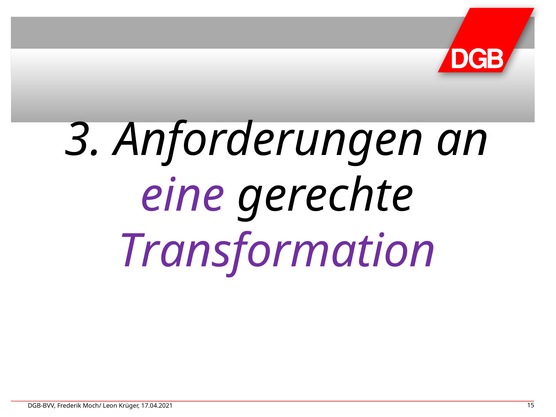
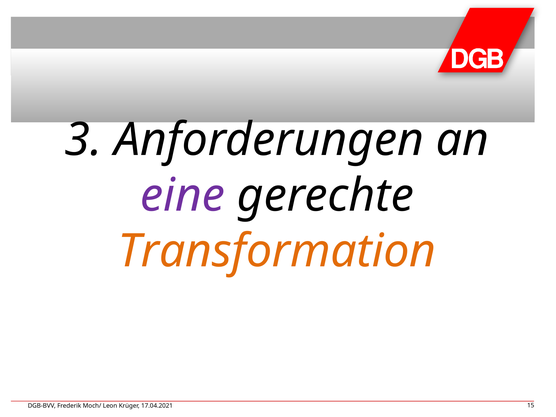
Transformation colour: purple -> orange
